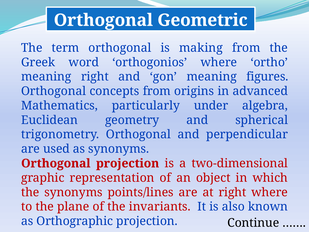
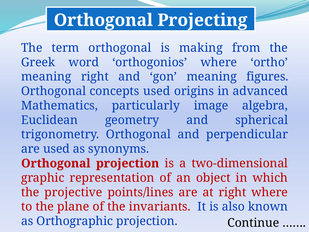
Geometric: Geometric -> Projecting
concepts from: from -> used
under: under -> image
the synonyms: synonyms -> projective
